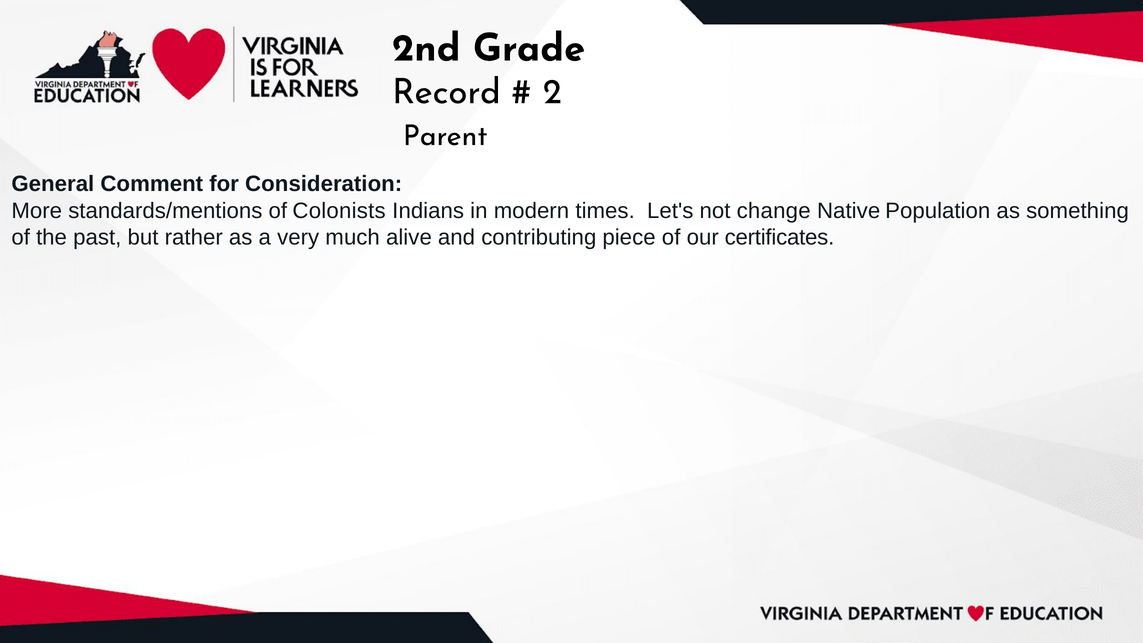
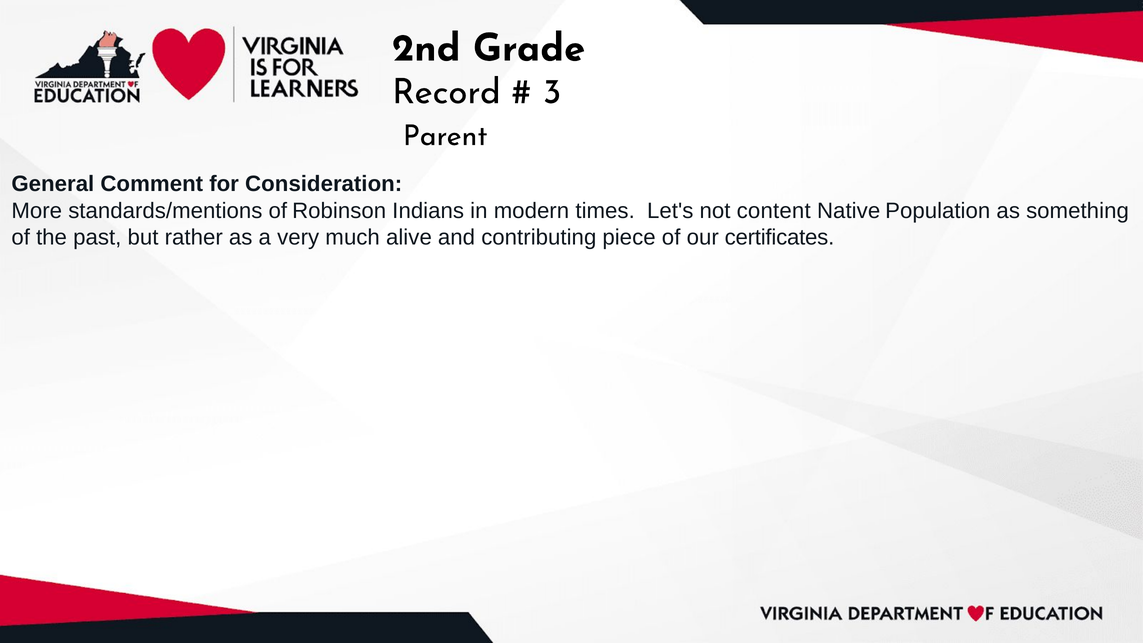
2: 2 -> 3
Colonists: Colonists -> Robinson
change: change -> content
